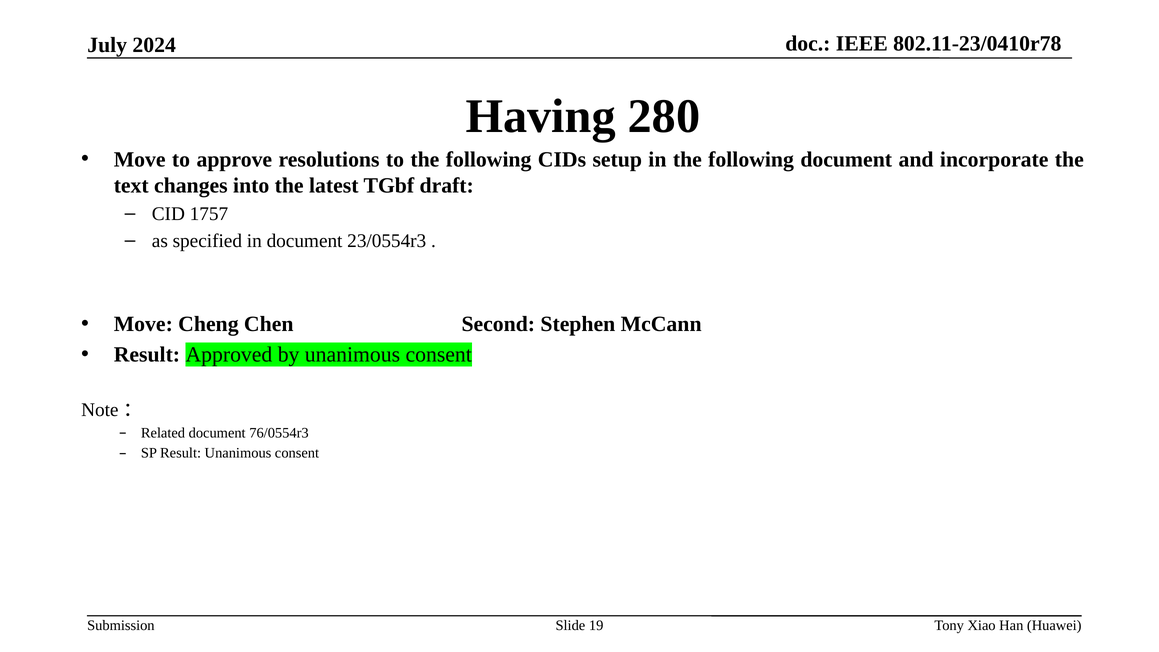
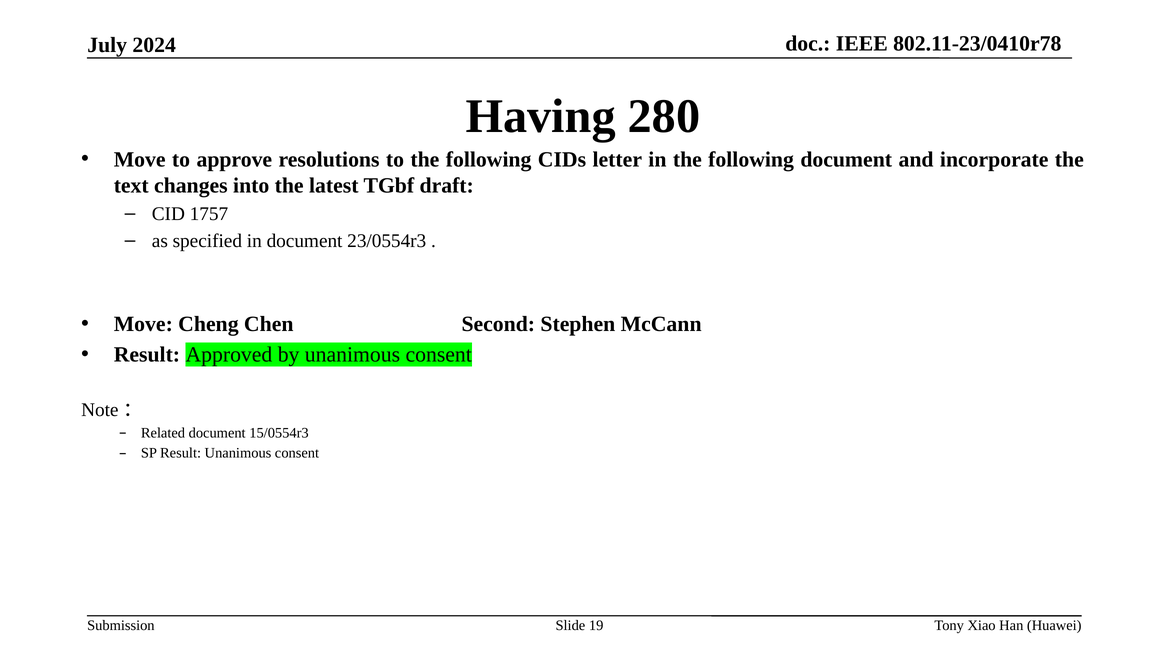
setup: setup -> letter
76/0554r3: 76/0554r3 -> 15/0554r3
